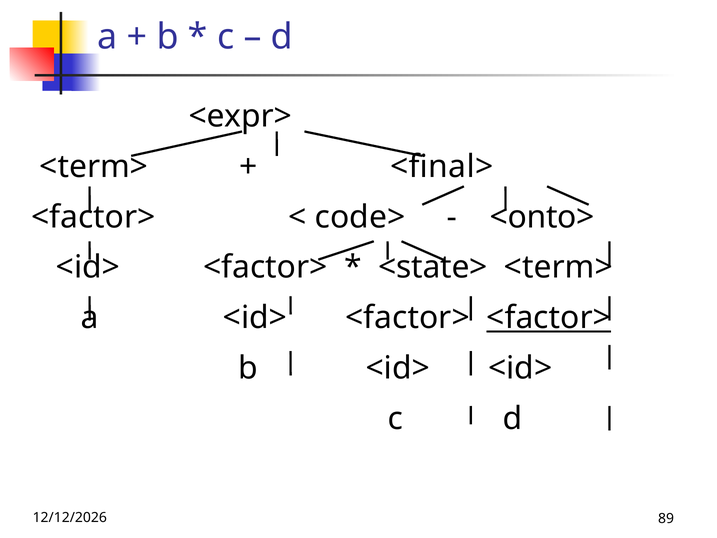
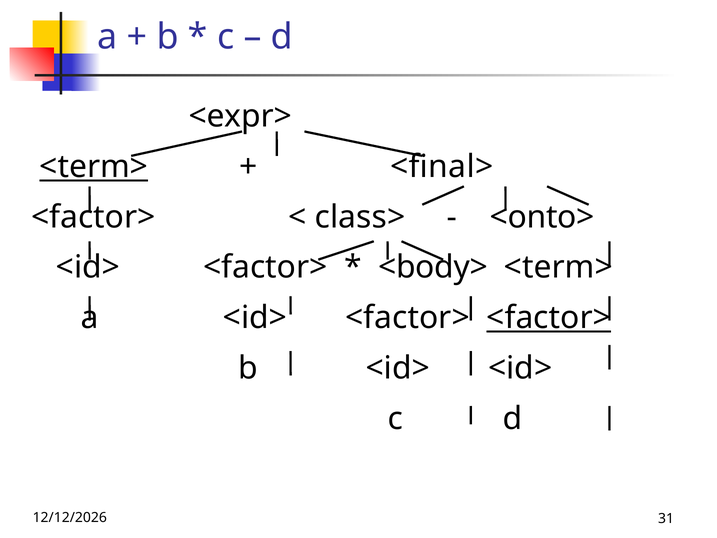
<term> at (94, 167) underline: none -> present
code>: code> -> class>
<state>: <state> -> <body>
89: 89 -> 31
